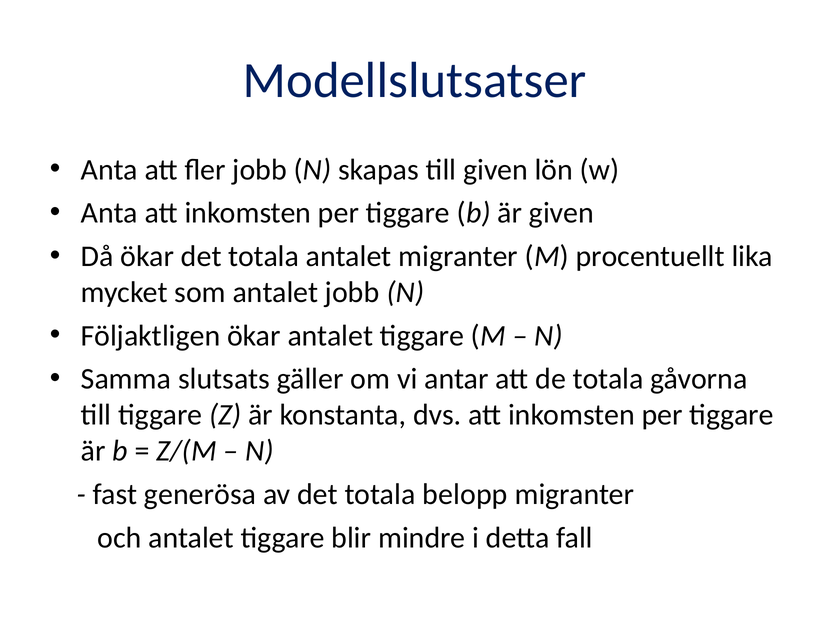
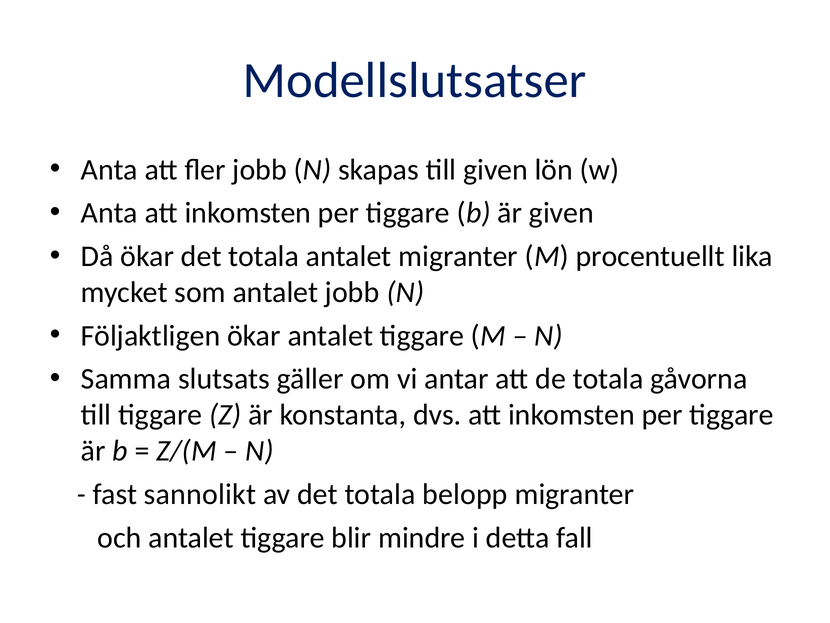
generösa: generösa -> sannolikt
